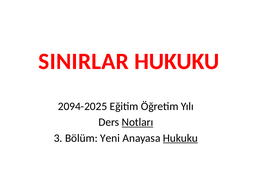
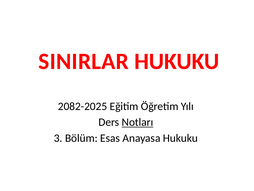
2094-2025: 2094-2025 -> 2082-2025
Yeni: Yeni -> Esas
Hukuku at (180, 138) underline: present -> none
